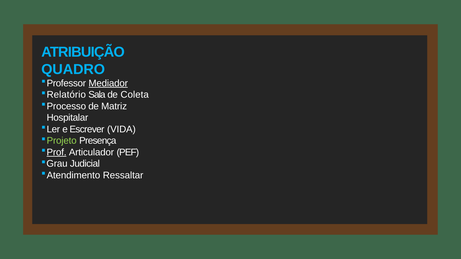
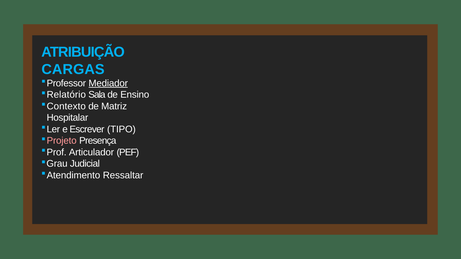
QUADRO: QUADRO -> CARGAS
Coleta: Coleta -> Ensino
Processo: Processo -> Contexto
VIDA: VIDA -> TIPO
Projeto colour: light green -> pink
Prof underline: present -> none
